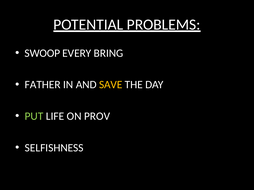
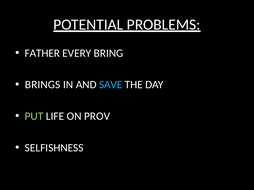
SWOOP: SWOOP -> FATHER
FATHER: FATHER -> BRINGS
SAVE colour: yellow -> light blue
